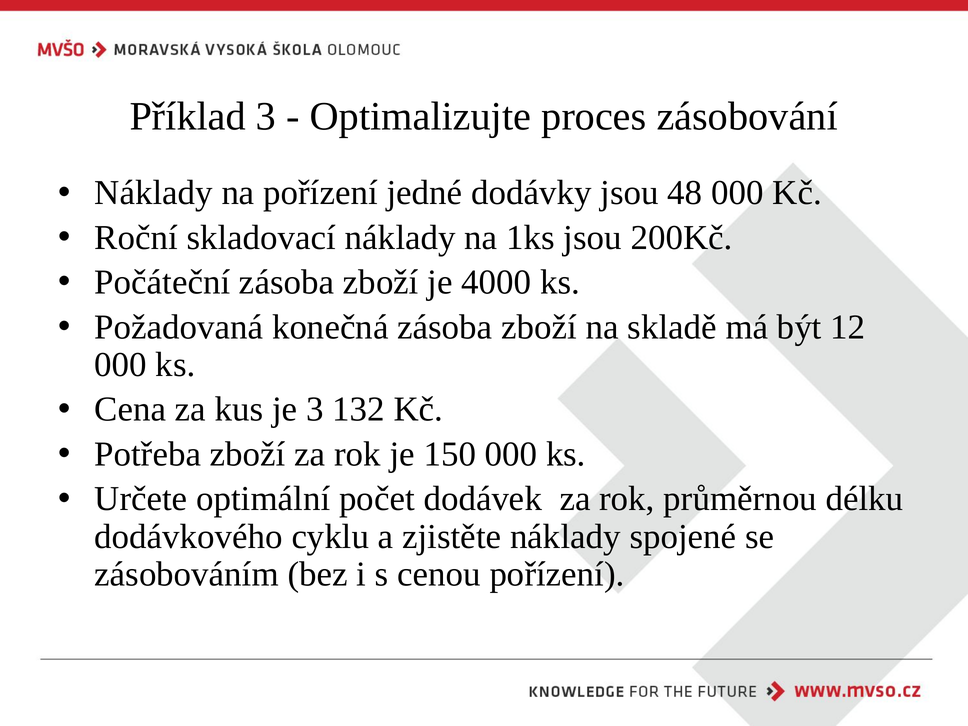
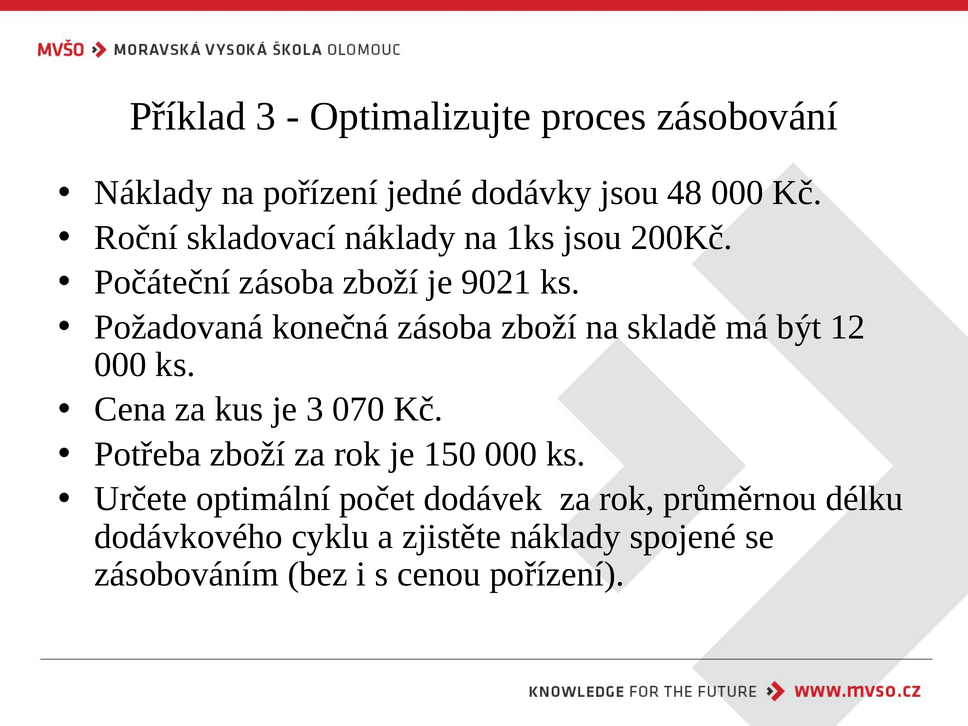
4000: 4000 -> 9021
132: 132 -> 070
